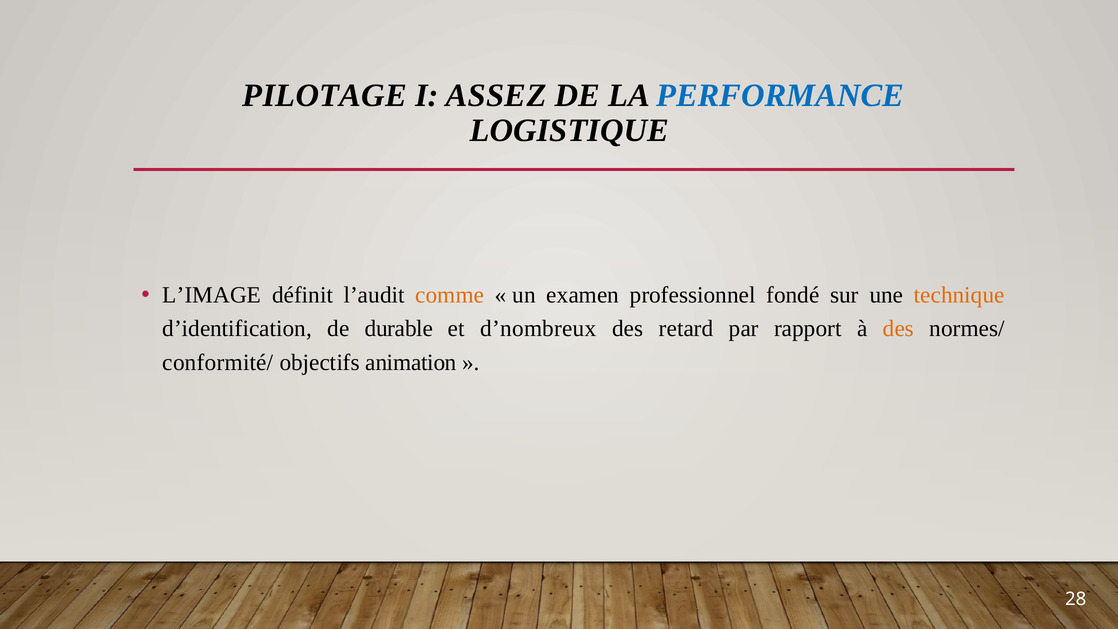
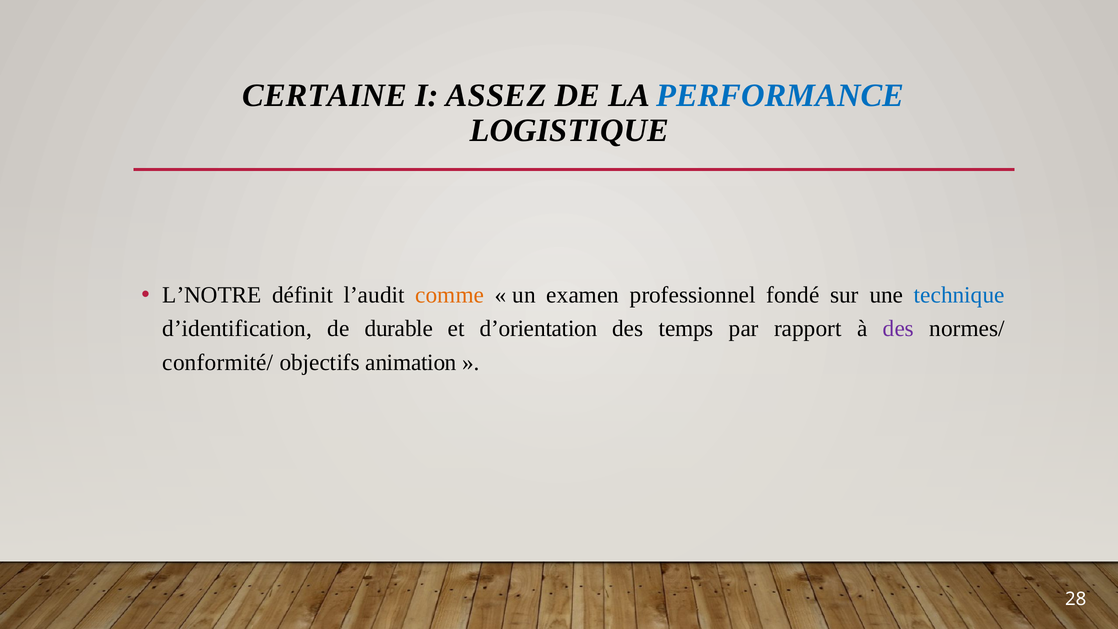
PILOTAGE: PILOTAGE -> CERTAINE
L’IMAGE: L’IMAGE -> L’NOTRE
technique colour: orange -> blue
d’nombreux: d’nombreux -> d’orientation
retard: retard -> temps
des at (898, 329) colour: orange -> purple
